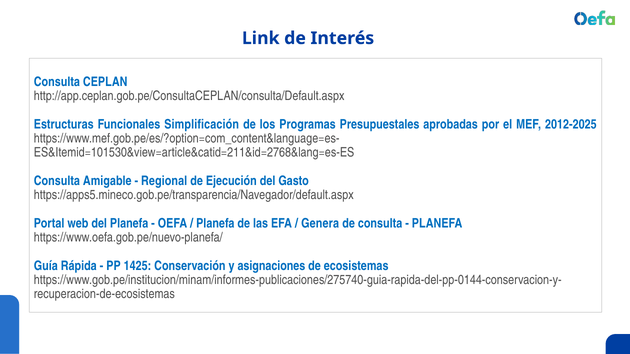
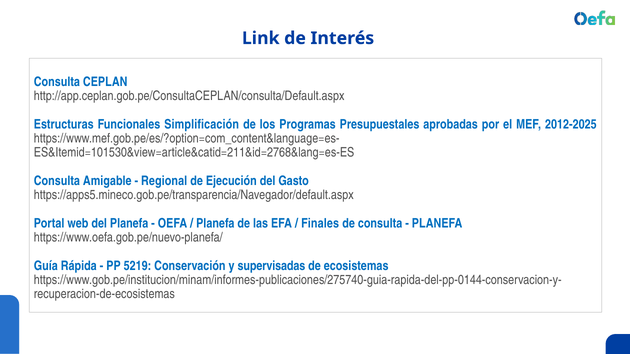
Genera: Genera -> Finales
1425: 1425 -> 5219
asignaciones: asignaciones -> supervisadas
